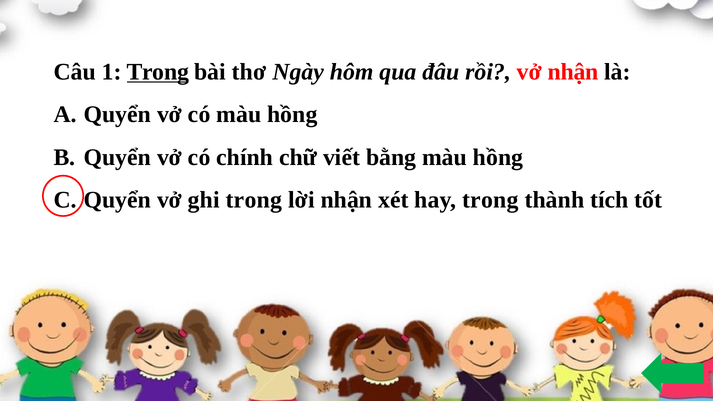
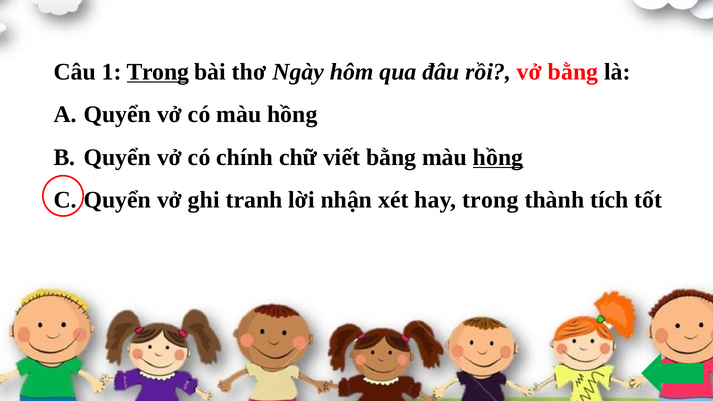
vở nhận: nhận -> bằng
hồng at (498, 157) underline: none -> present
ghi trong: trong -> tranh
